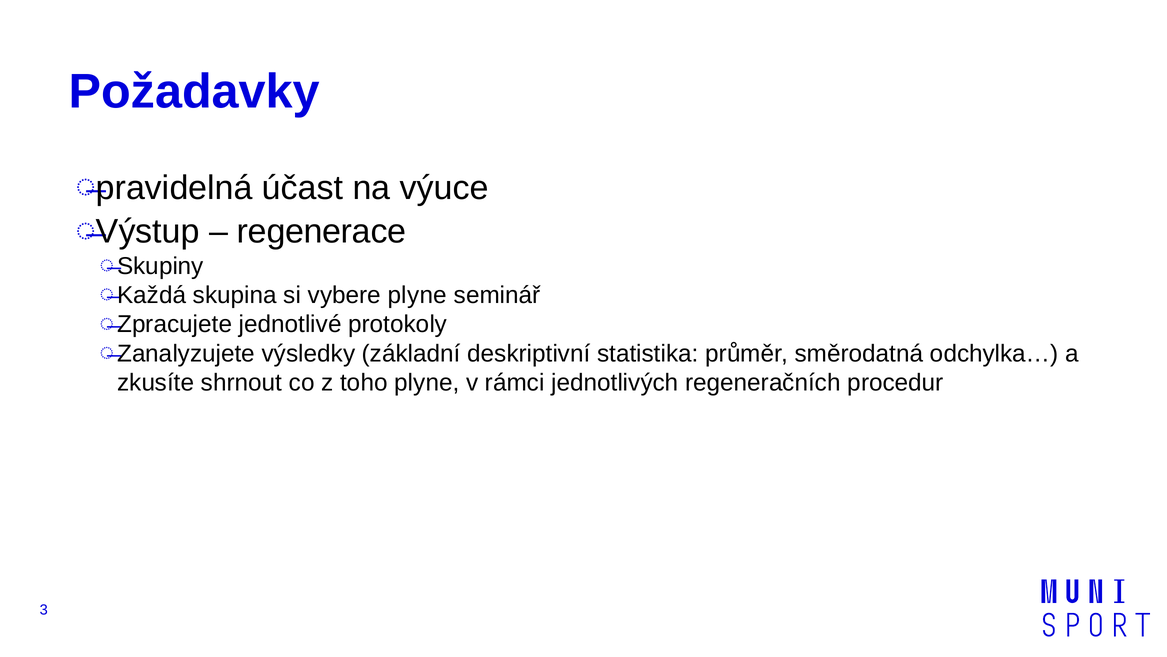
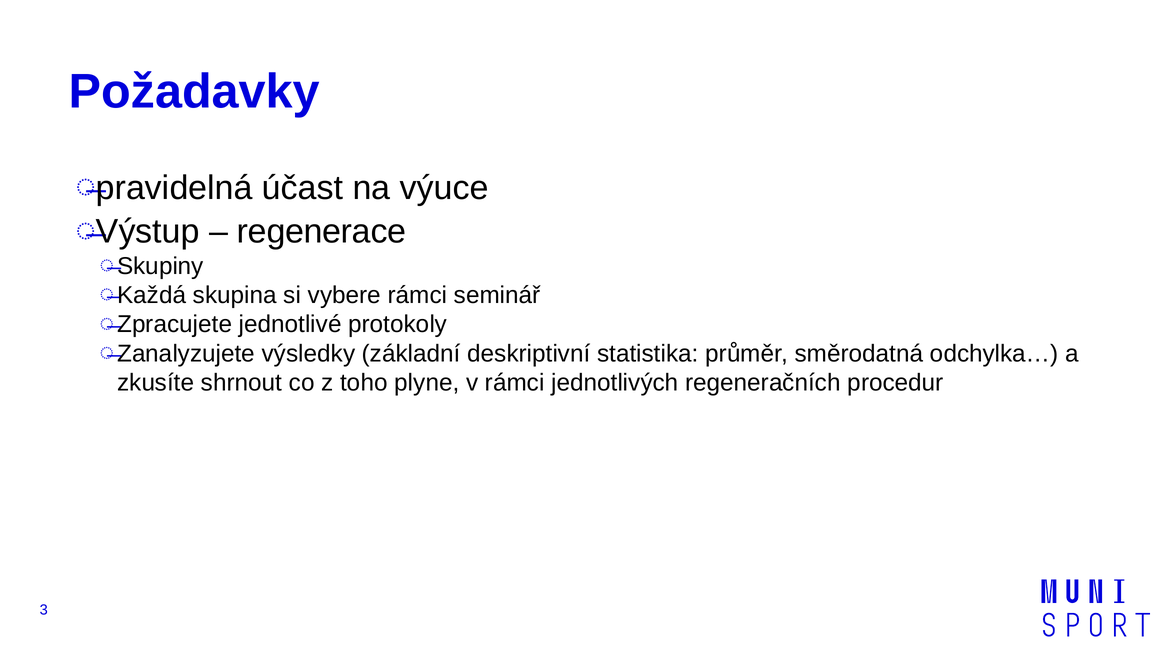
vybere plyne: plyne -> rámci
